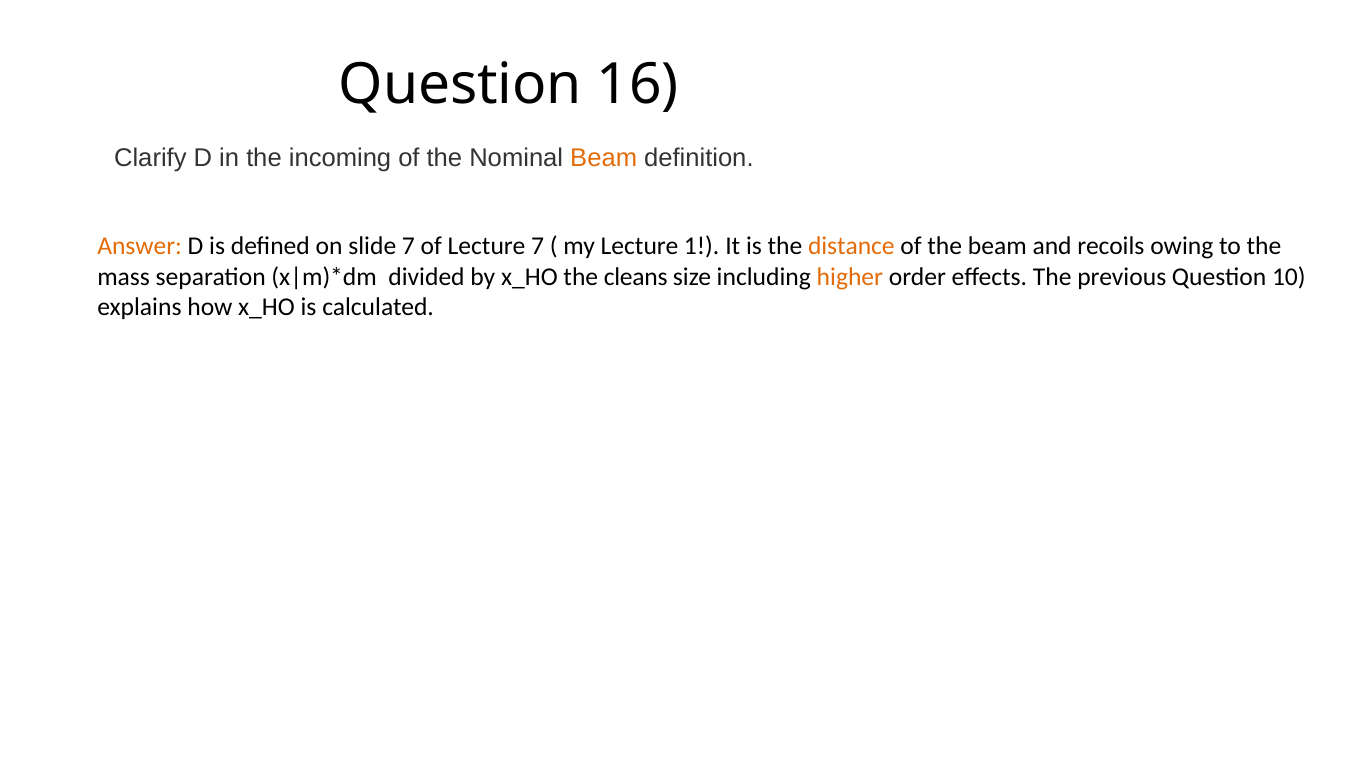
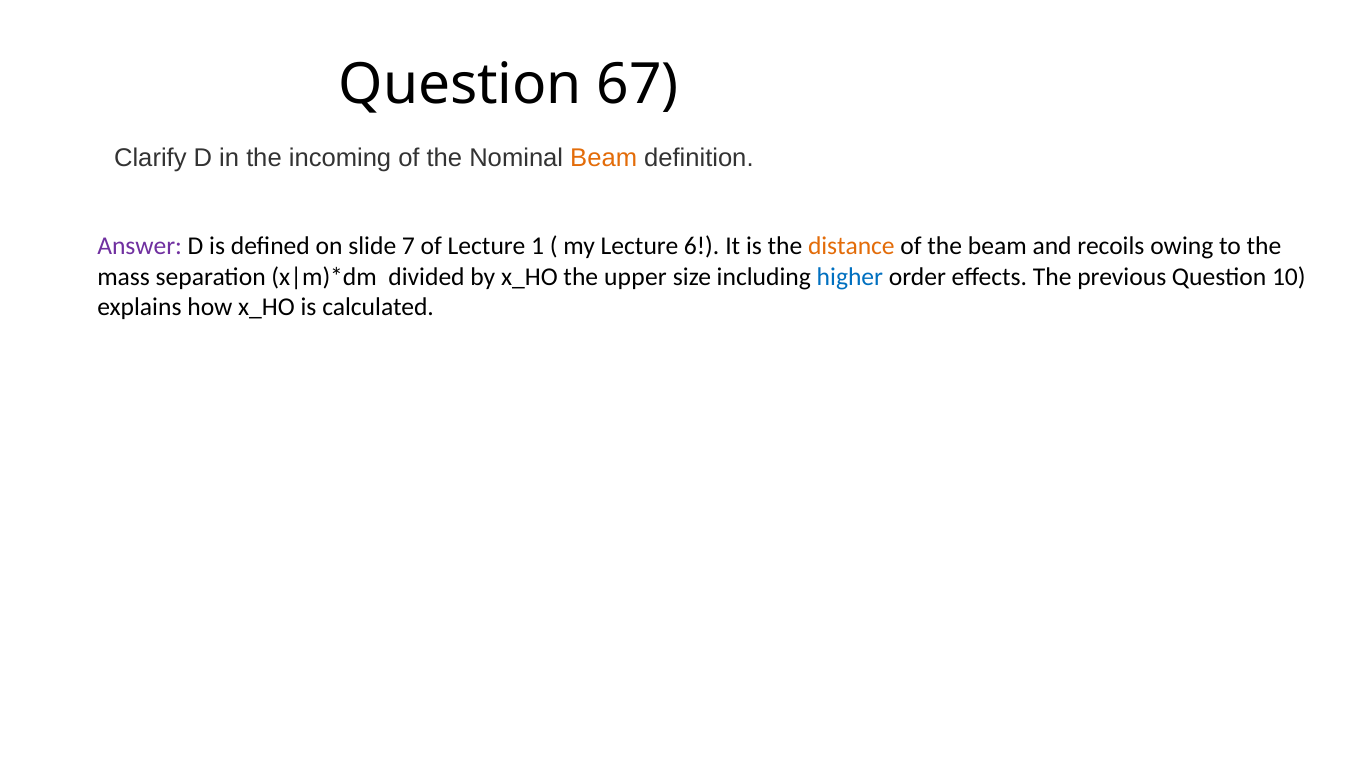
16: 16 -> 67
Answer colour: orange -> purple
Lecture 7: 7 -> 1
1: 1 -> 6
cleans: cleans -> upper
higher colour: orange -> blue
